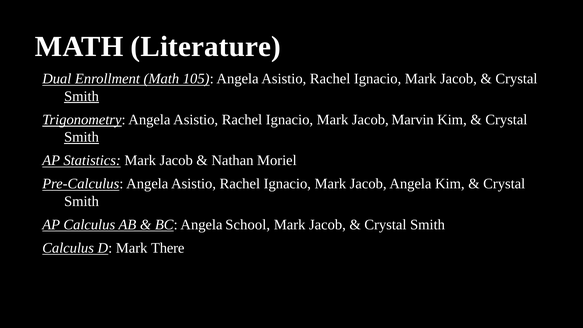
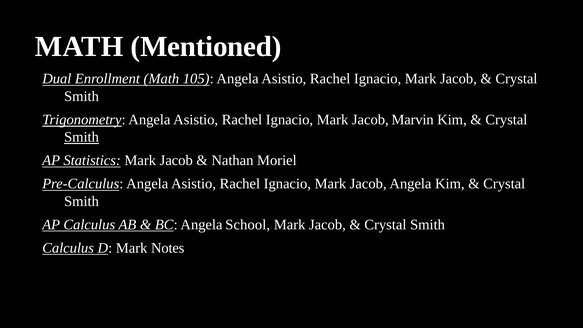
Literature: Literature -> Mentioned
Smith at (82, 96) underline: present -> none
There: There -> Notes
